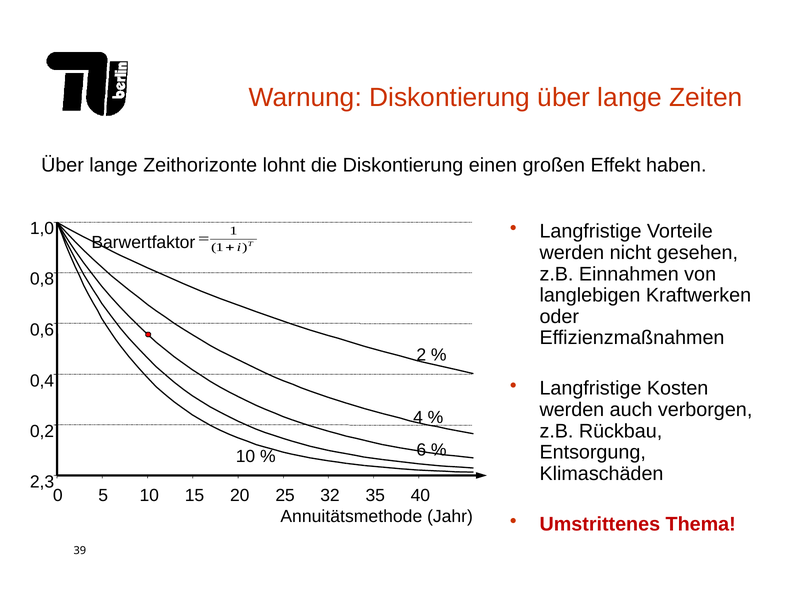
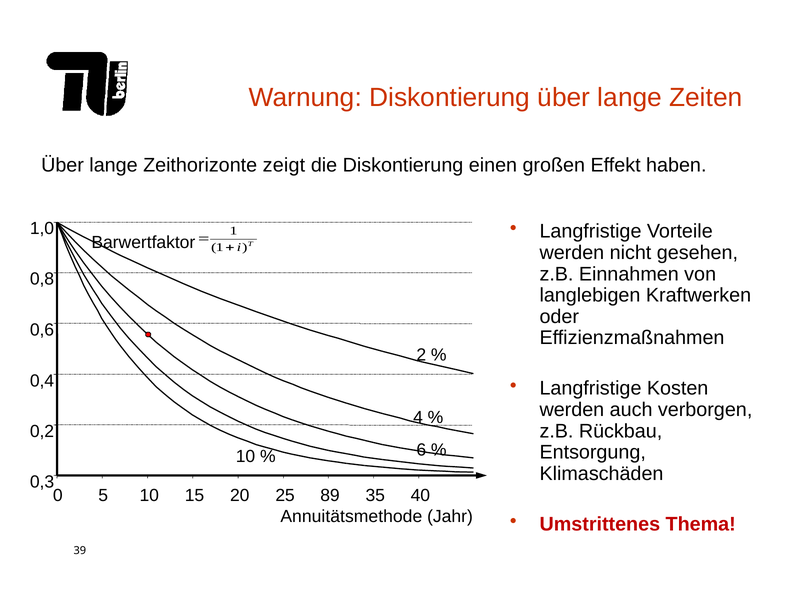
lohnt: lohnt -> zeigt
2,3: 2,3 -> 0,3
32: 32 -> 89
